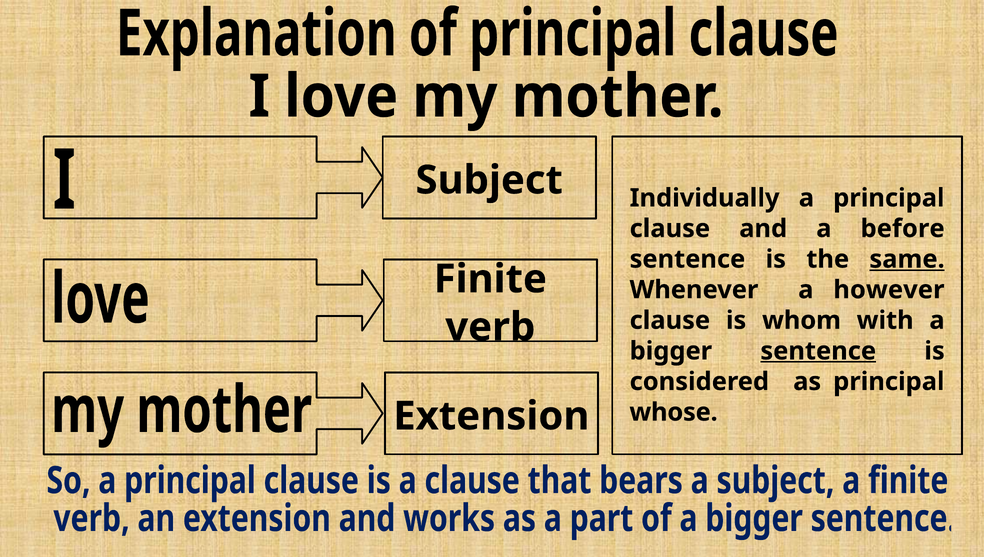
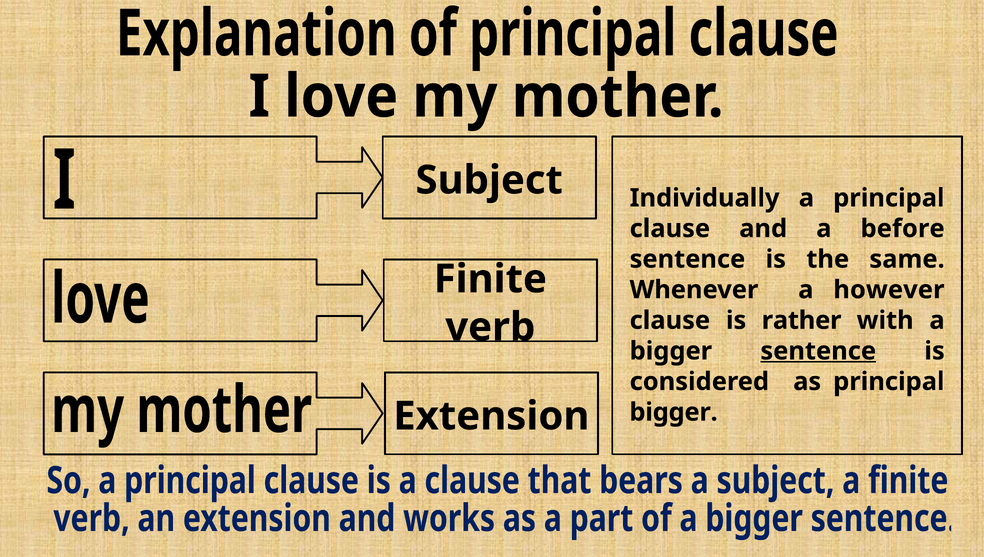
same underline: present -> none
whom: whom -> rather
whose at (674, 413): whose -> bigger
